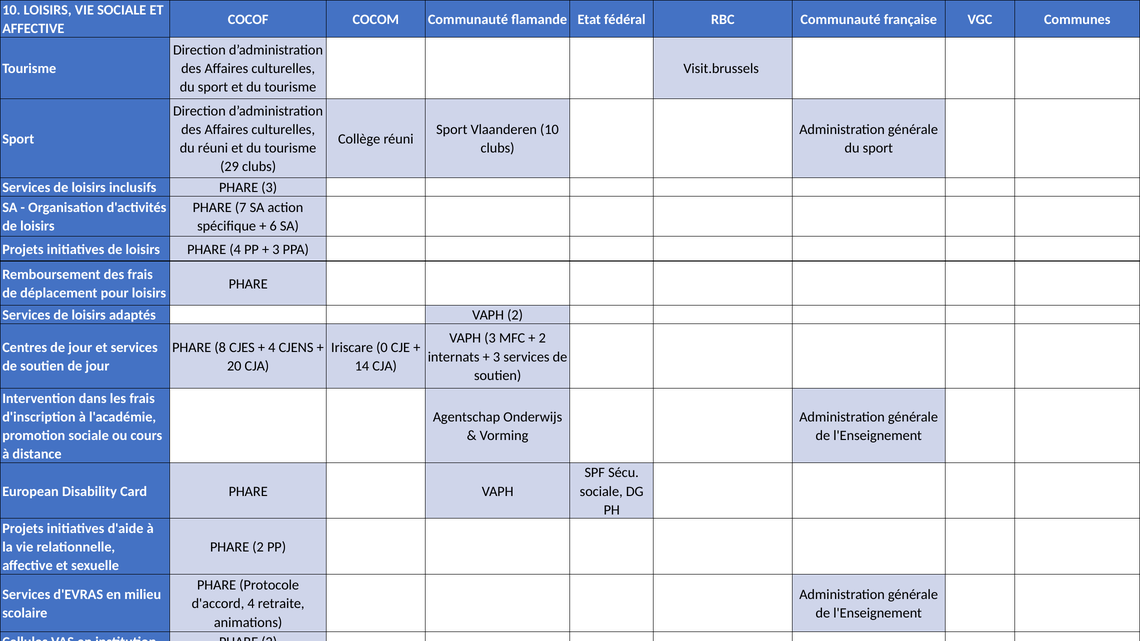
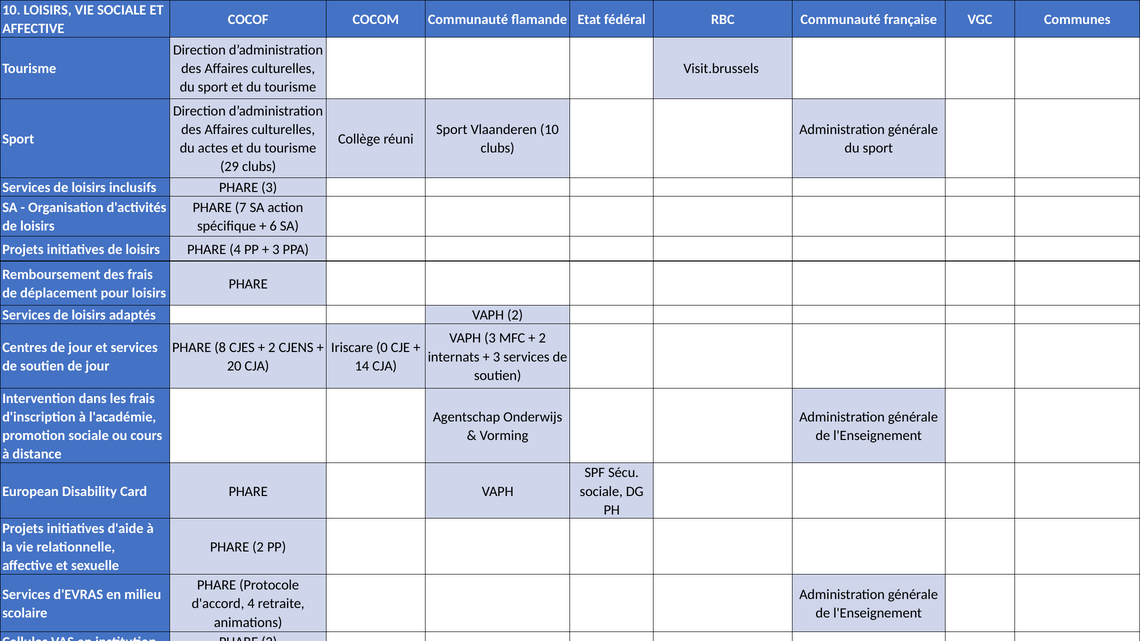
du réuni: réuni -> actes
4 at (272, 348): 4 -> 2
